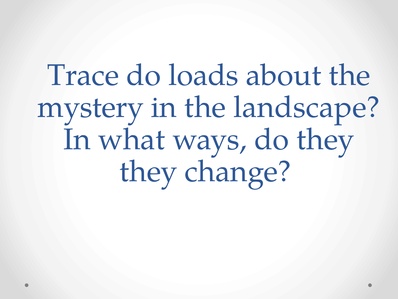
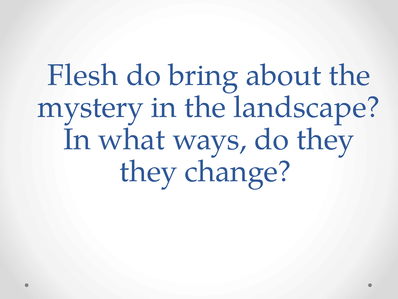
Trace: Trace -> Flesh
loads: loads -> bring
